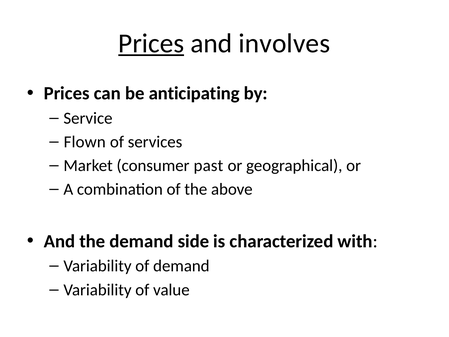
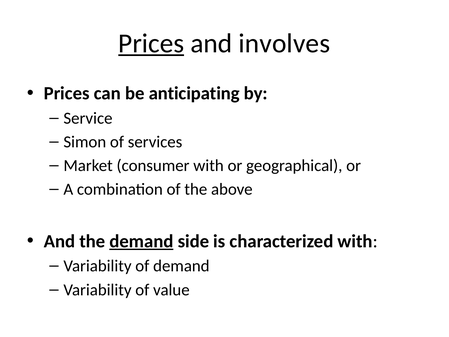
Flown: Flown -> Simon
consumer past: past -> with
demand at (141, 241) underline: none -> present
